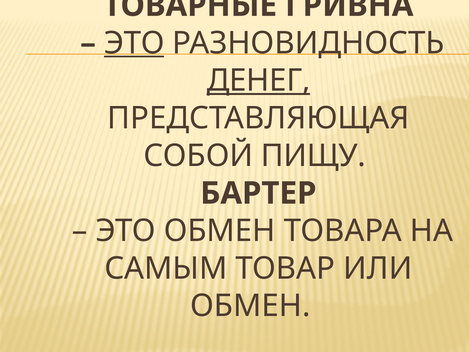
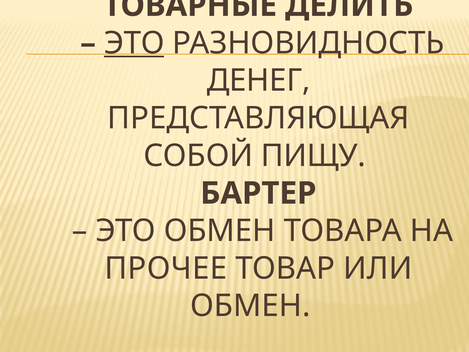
ГРИВНА: ГРИВНА -> ДЕЛИТЬ
ДЕНЕГ underline: present -> none
САМЫМ: САМЫМ -> ПРОЧЕЕ
